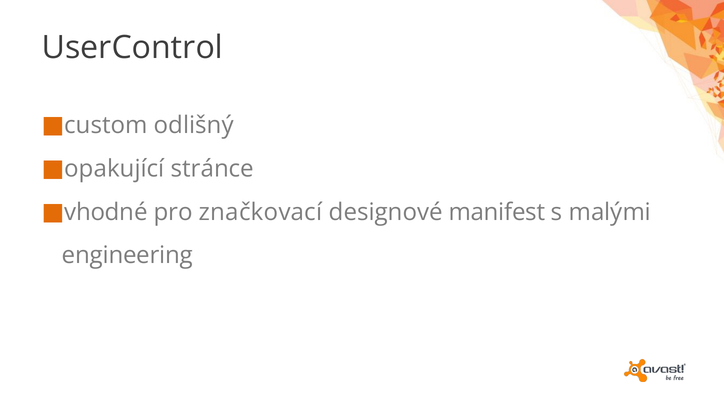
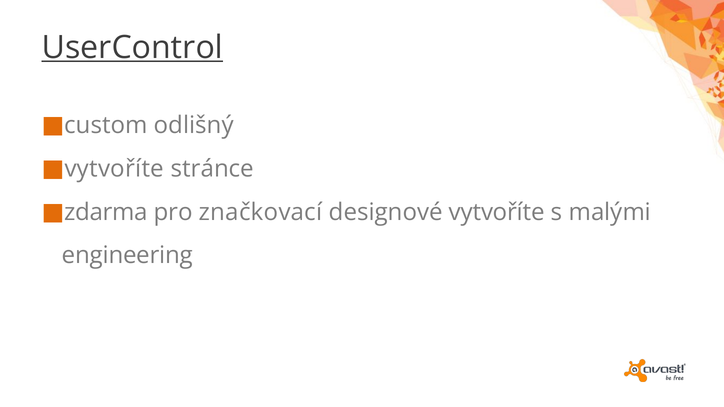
UserControl underline: none -> present
opakující at (114, 169): opakující -> vytvoříte
vhodné: vhodné -> zdarma
designové manifest: manifest -> vytvoříte
